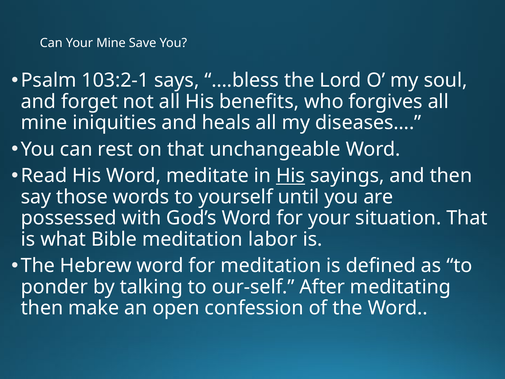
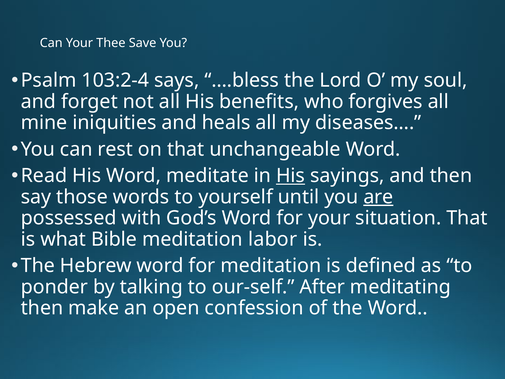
Your Mine: Mine -> Thee
103:2-1: 103:2-1 -> 103:2-4
are underline: none -> present
